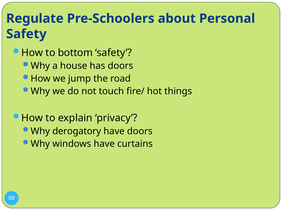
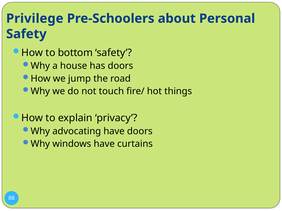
Regulate: Regulate -> Privilege
derogatory: derogatory -> advocating
